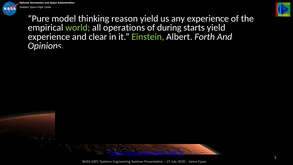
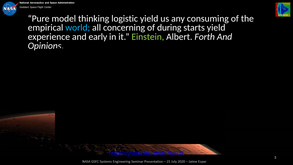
reason: reason -> logistic
any experience: experience -> consuming
world colour: light green -> light blue
operations: operations -> concerning
clear: clear -> early
